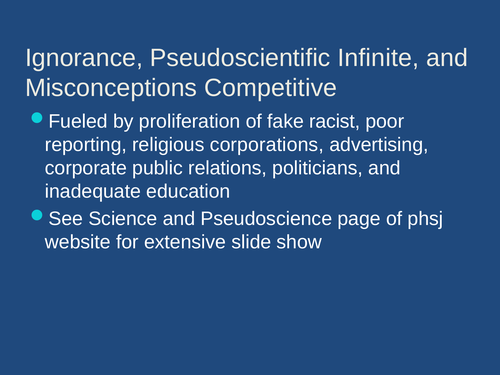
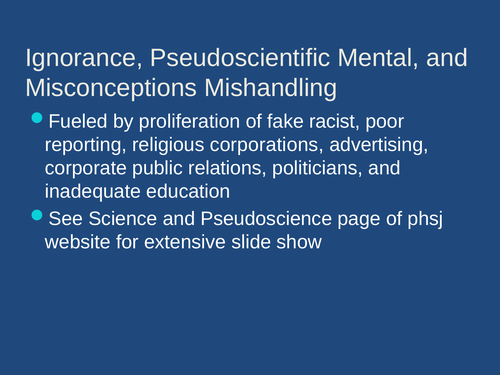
Infinite: Infinite -> Mental
Competitive: Competitive -> Mishandling
